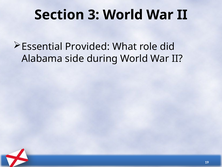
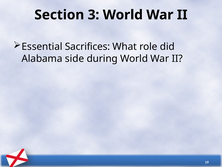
Provided: Provided -> Sacrifices
